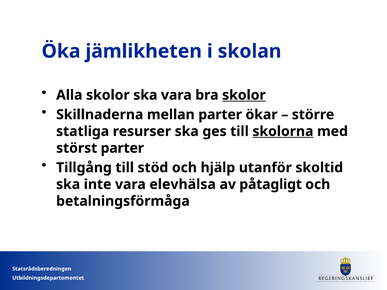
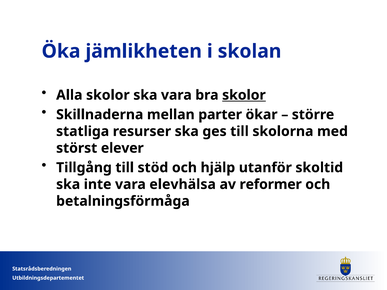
skolorna underline: present -> none
störst parter: parter -> elever
påtagligt: påtagligt -> reformer
